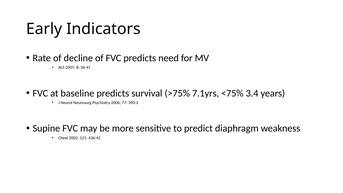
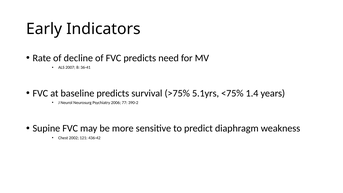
7.1yrs: 7.1yrs -> 5.1yrs
3.4: 3.4 -> 1.4
